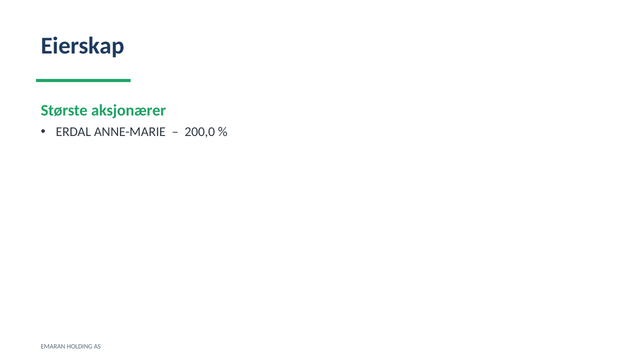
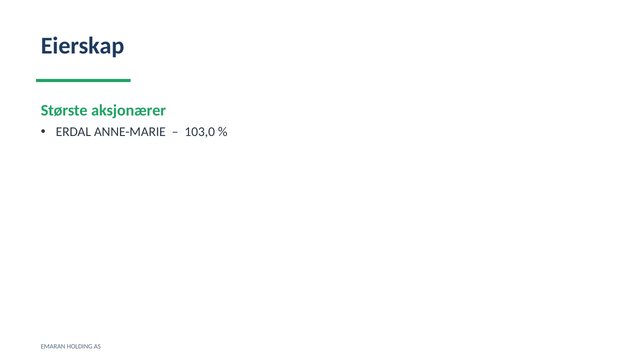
200,0: 200,0 -> 103,0
